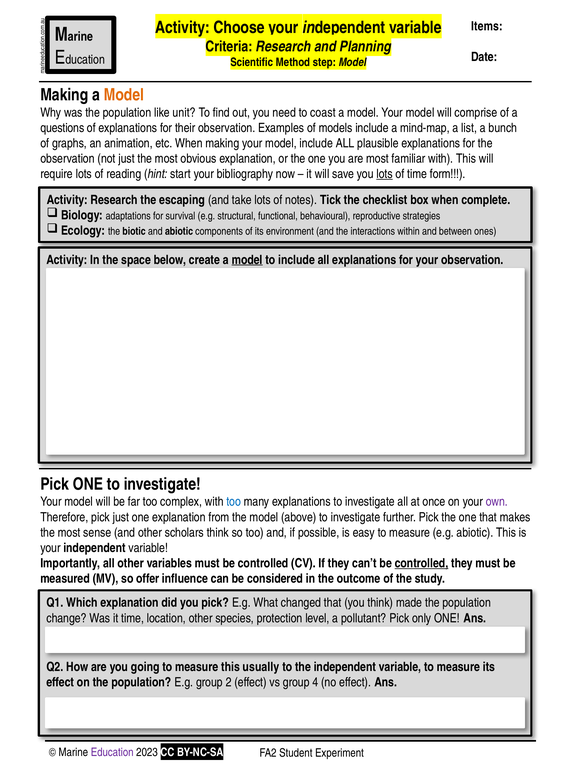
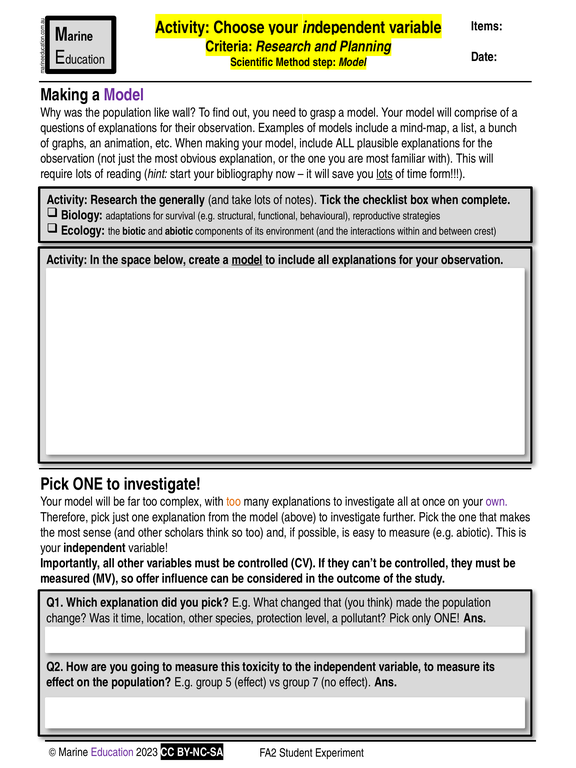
Model at (124, 95) colour: orange -> purple
unit: unit -> wall
coast: coast -> grasp
escaping: escaping -> generally
ones: ones -> crest
too at (234, 502) colour: blue -> orange
controlled at (421, 563) underline: present -> none
usually: usually -> toxicity
2: 2 -> 5
4: 4 -> 7
